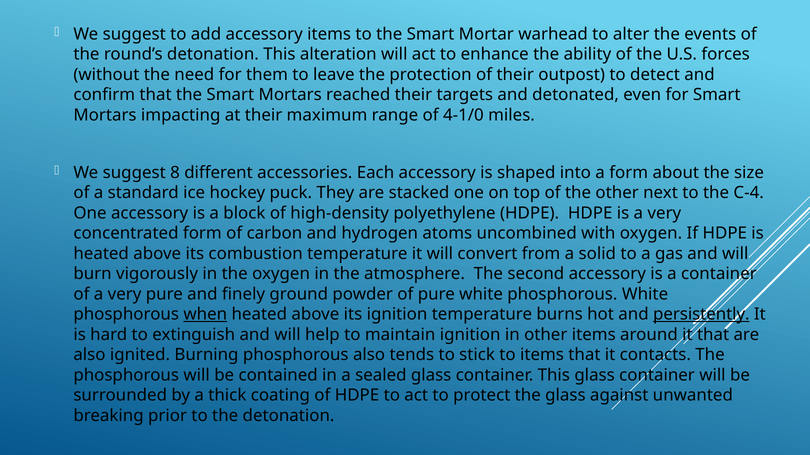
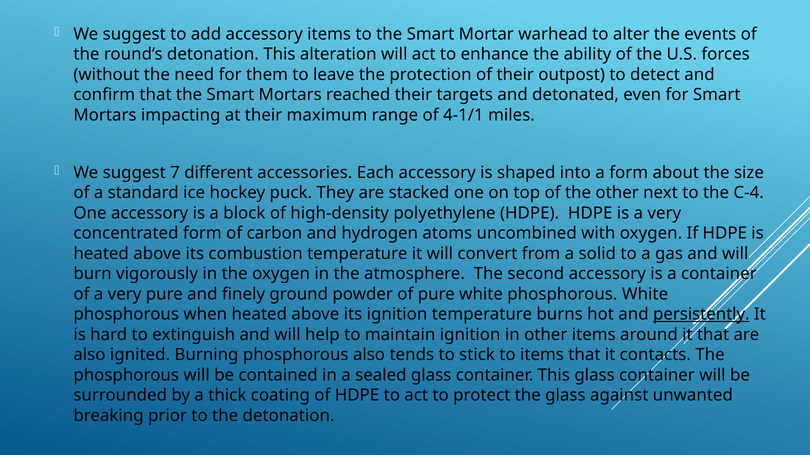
4-1/0: 4-1/0 -> 4-1/1
8: 8 -> 7
when underline: present -> none
